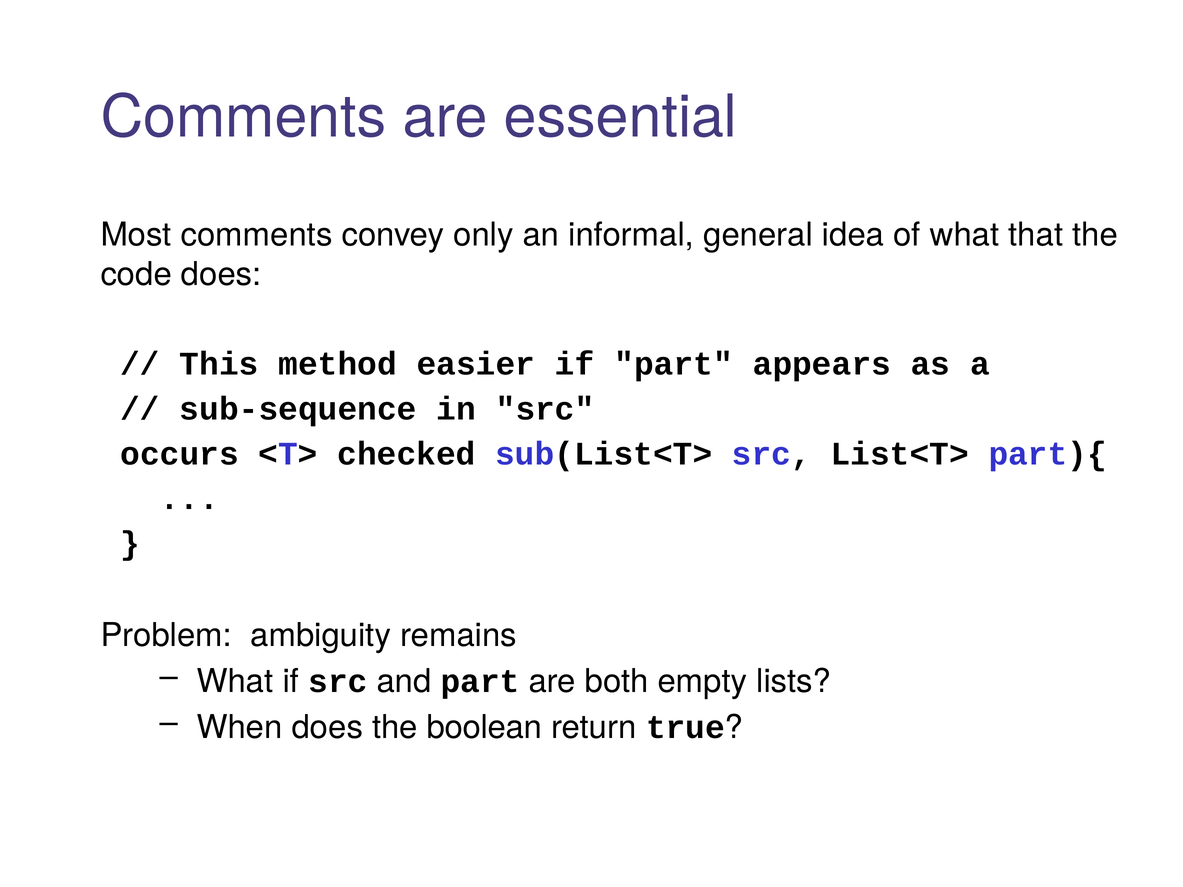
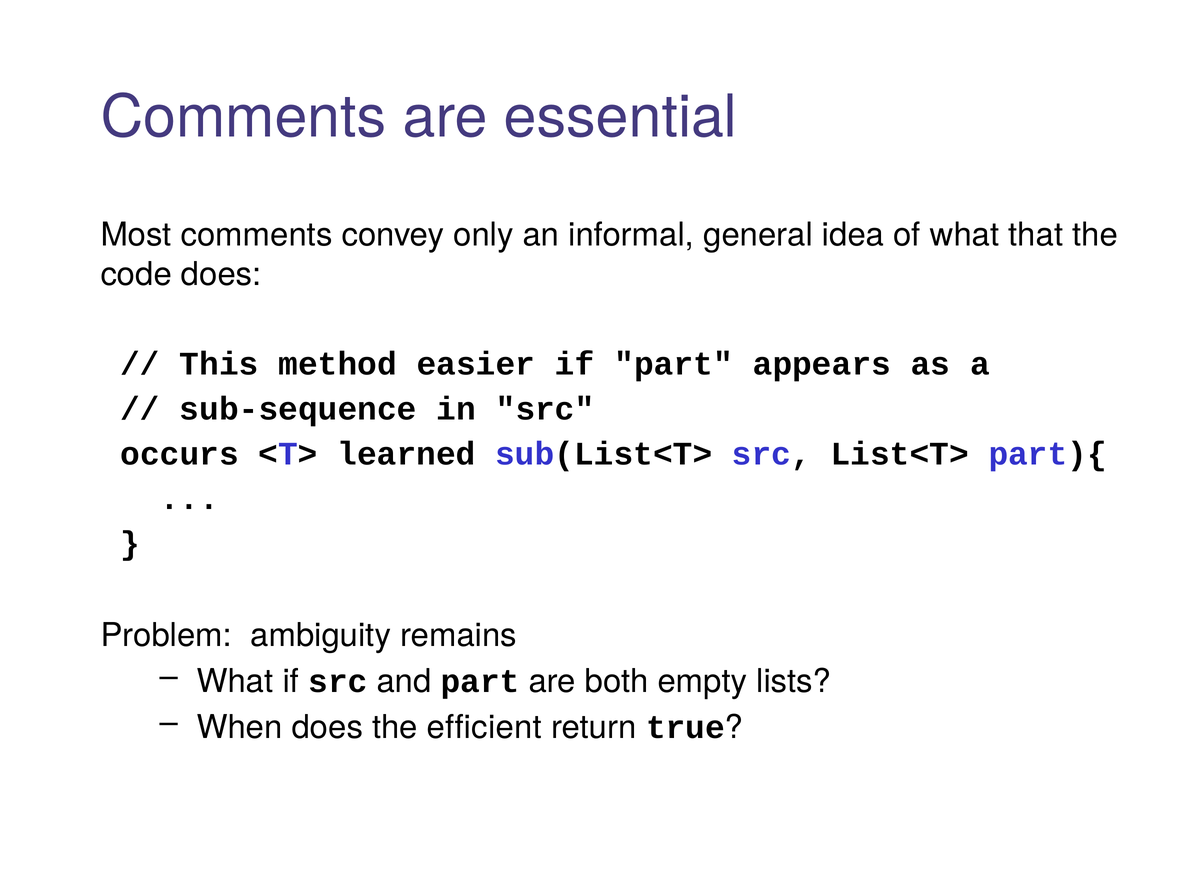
checked: checked -> learned
boolean: boolean -> efficient
